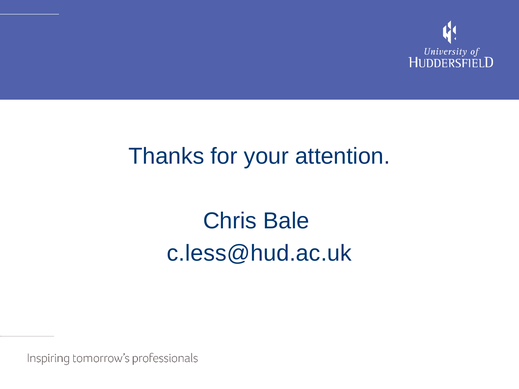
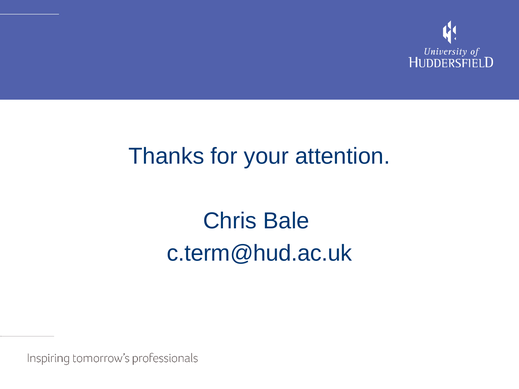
c.less@hud.ac.uk: c.less@hud.ac.uk -> c.term@hud.ac.uk
